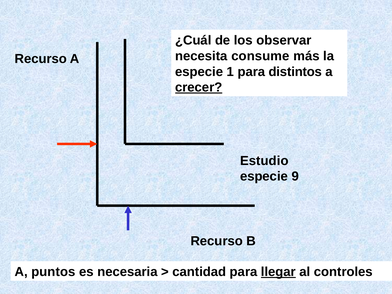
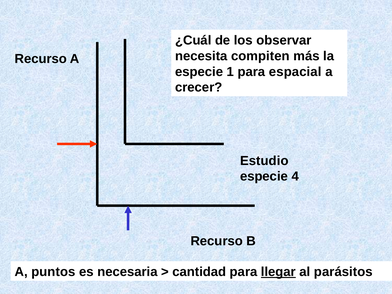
consume: consume -> compiten
distintos: distintos -> espacial
crecer underline: present -> none
9: 9 -> 4
controles: controles -> parásitos
